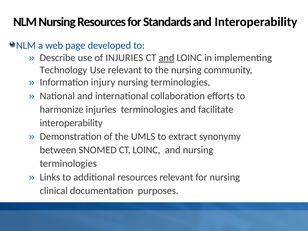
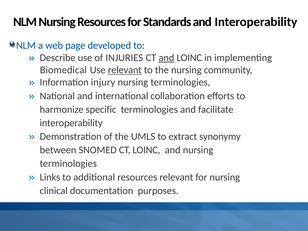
Technology: Technology -> Biomedical
relevant at (125, 70) underline: none -> present
harmonize injuries: injuries -> specific
